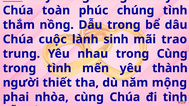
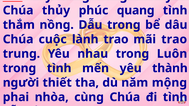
toàn: toàn -> thủy
chúng: chúng -> quang
lành sinh: sinh -> trao
trong Cùng: Cùng -> Luôn
